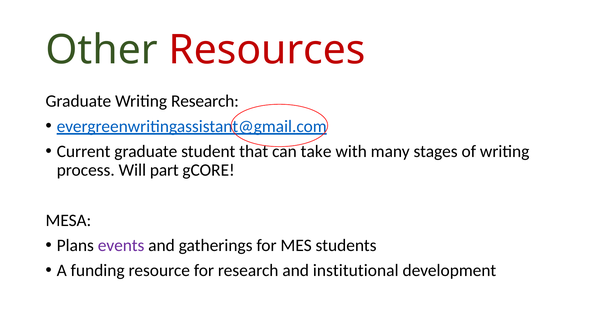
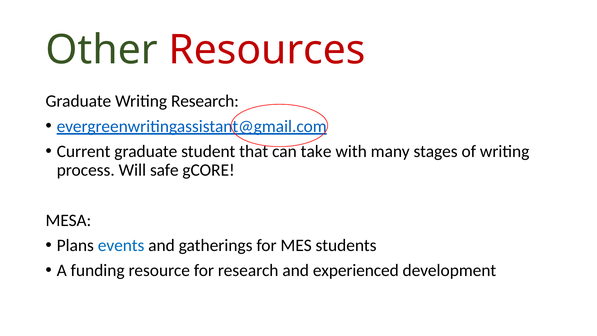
part: part -> safe
events colour: purple -> blue
institutional: institutional -> experienced
